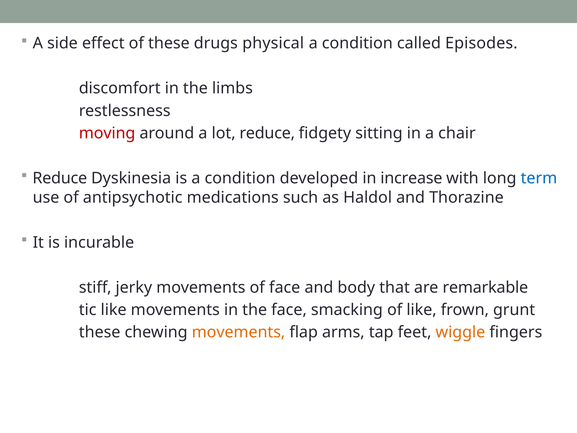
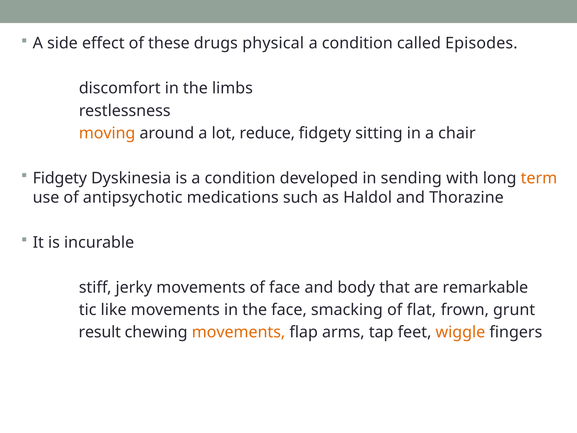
moving colour: red -> orange
Reduce at (60, 178): Reduce -> Fidgety
increase: increase -> sending
term colour: blue -> orange
of like: like -> flat
these at (100, 332): these -> result
